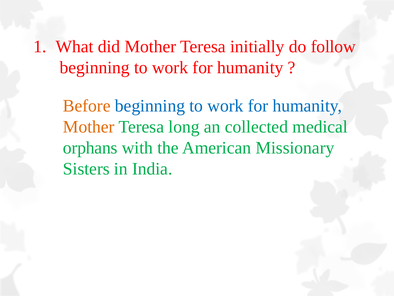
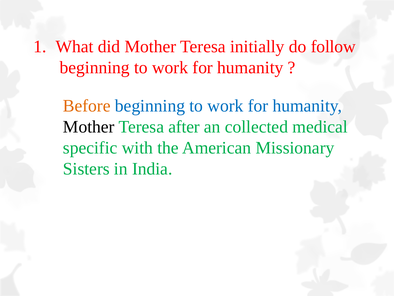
Mother at (89, 127) colour: orange -> black
long: long -> after
orphans: orphans -> specific
